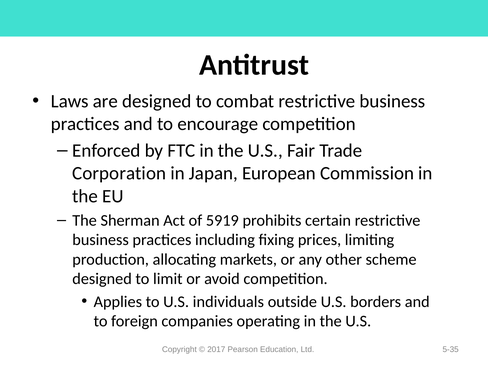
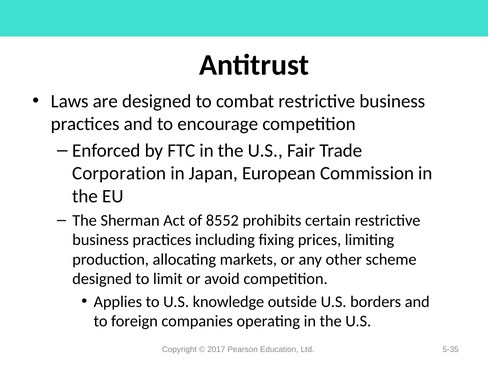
5919: 5919 -> 8552
individuals: individuals -> knowledge
